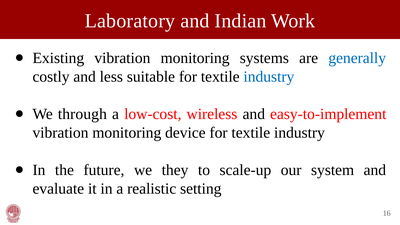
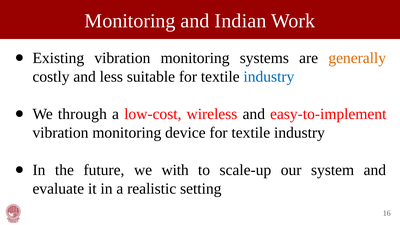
Laboratory at (130, 21): Laboratory -> Monitoring
generally colour: blue -> orange
they: they -> with
